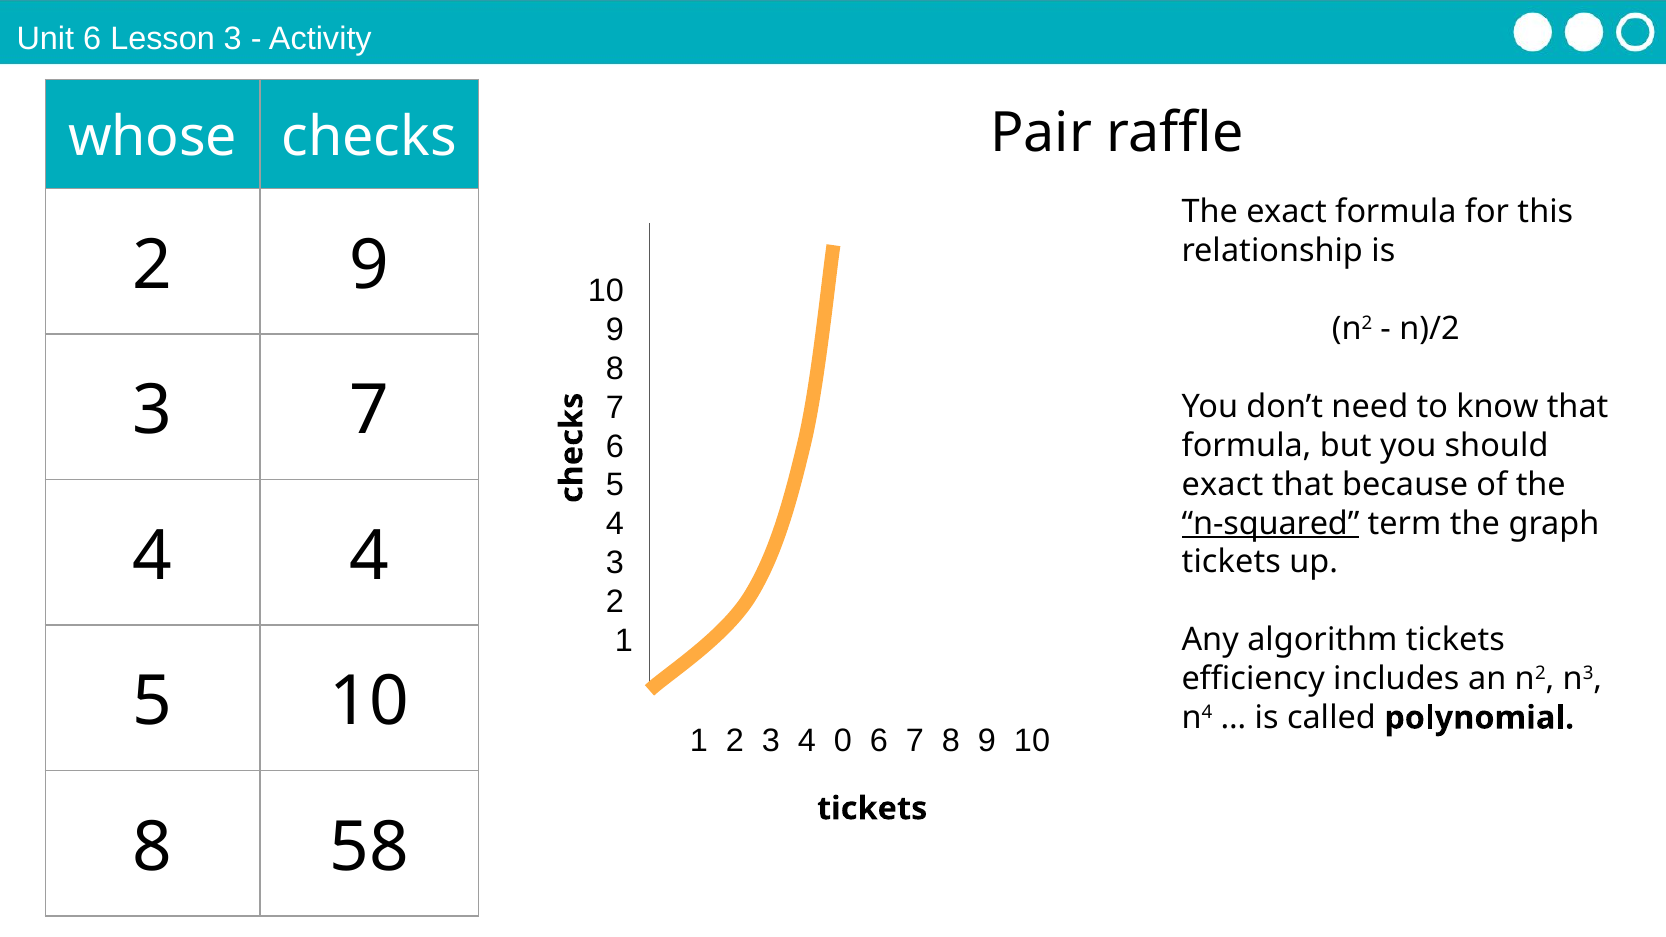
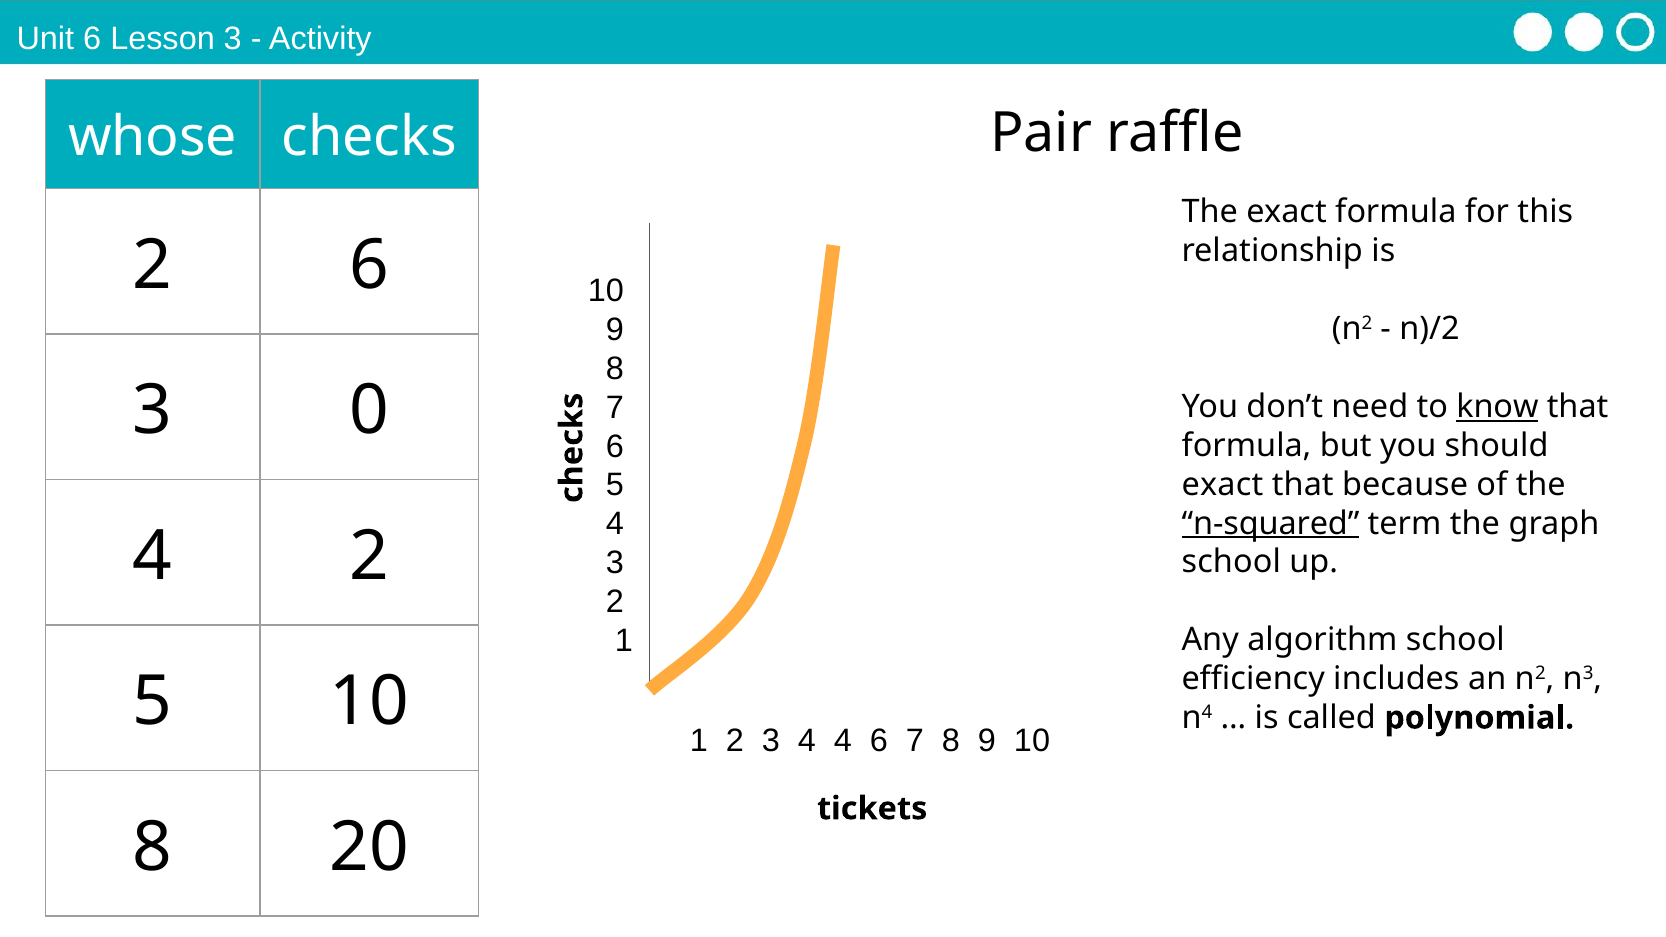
2 9: 9 -> 6
3 7: 7 -> 0
know underline: none -> present
4 4: 4 -> 2
tickets at (1231, 562): tickets -> school
algorithm tickets: tickets -> school
4 0: 0 -> 4
58: 58 -> 20
